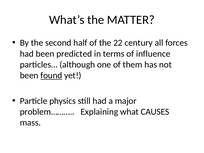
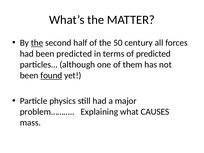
the at (37, 43) underline: none -> present
22: 22 -> 50
of influence: influence -> predicted
